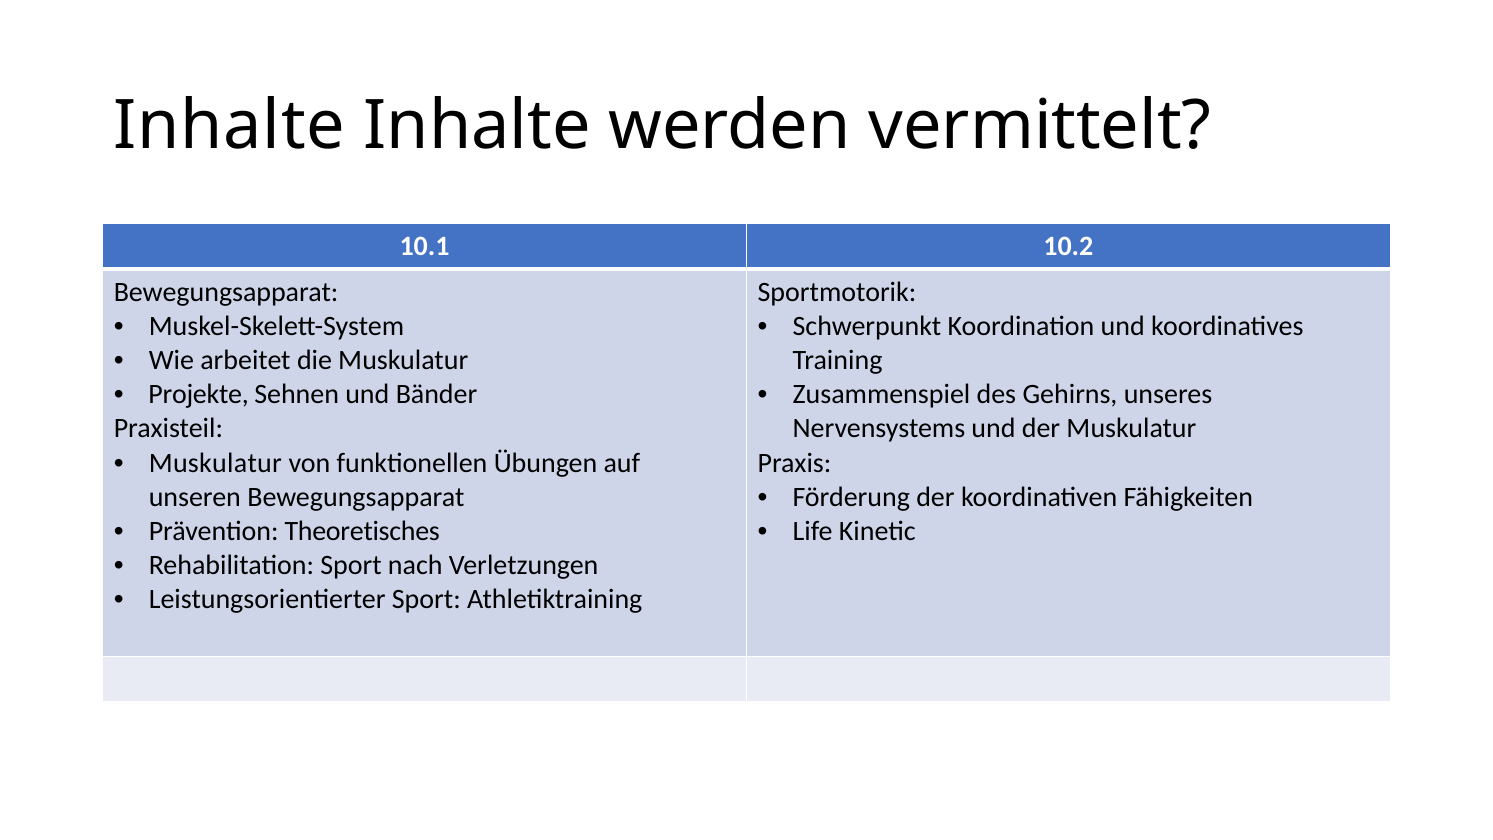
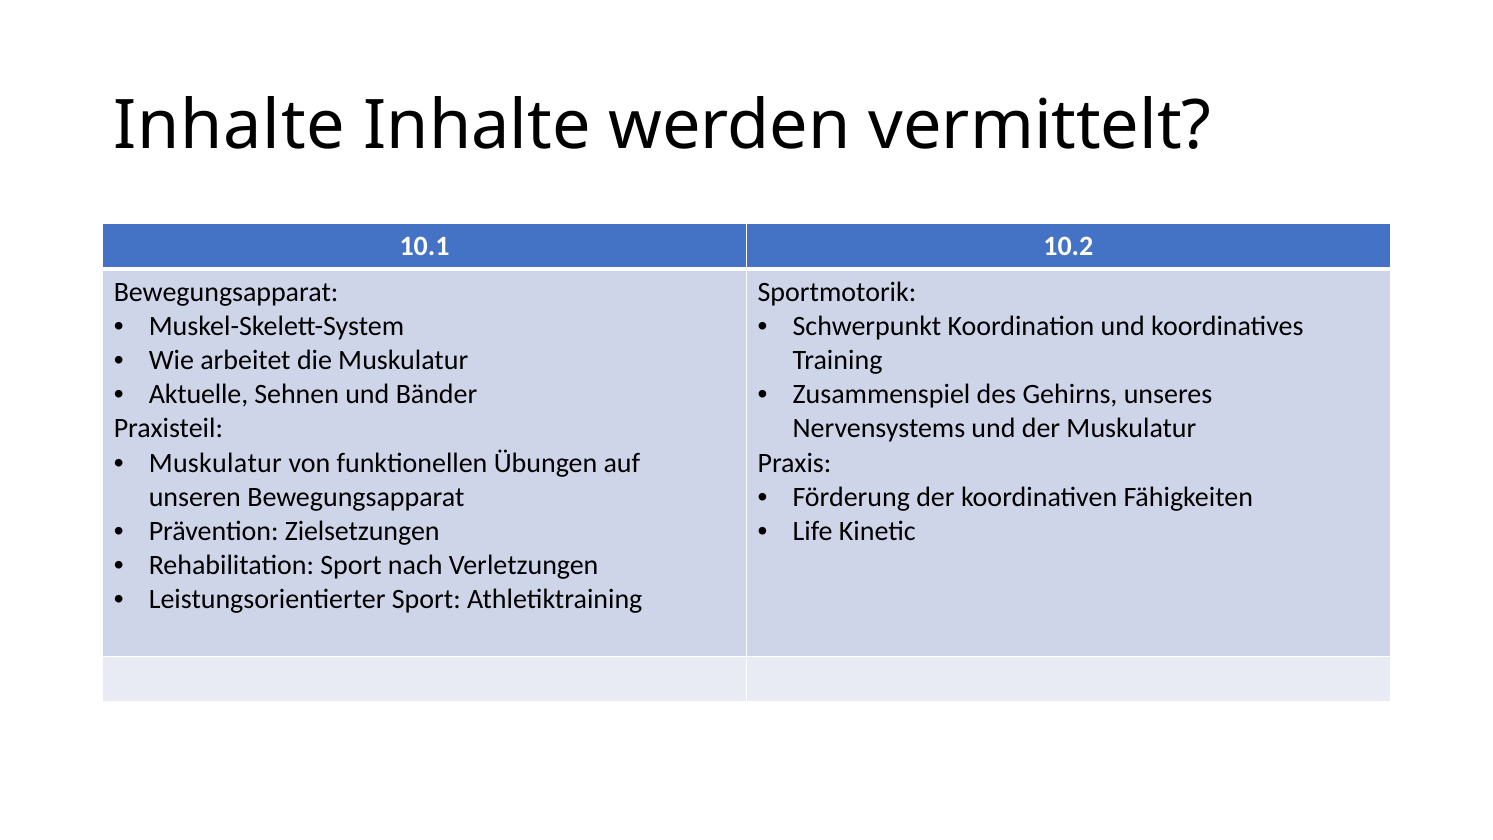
Projekte: Projekte -> Aktuelle
Theoretisches: Theoretisches -> Zielsetzungen
